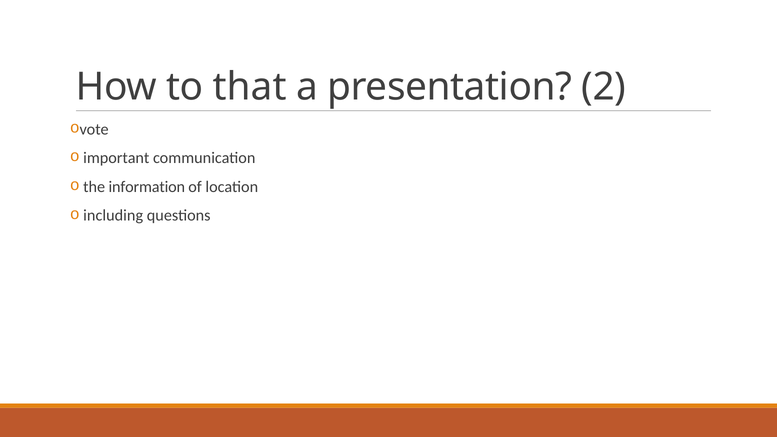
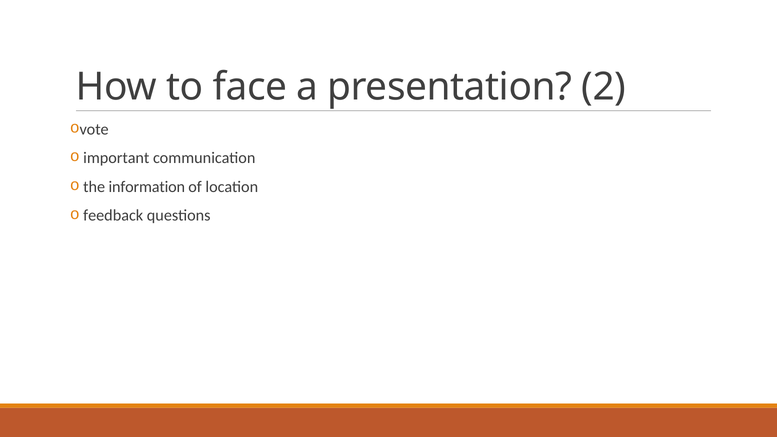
that: that -> face
including: including -> feedback
